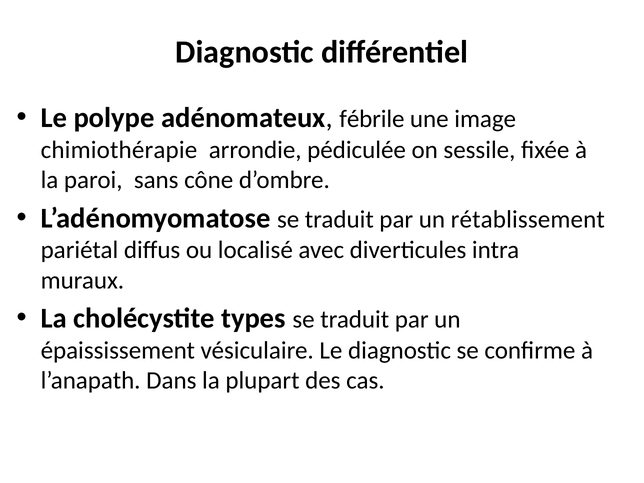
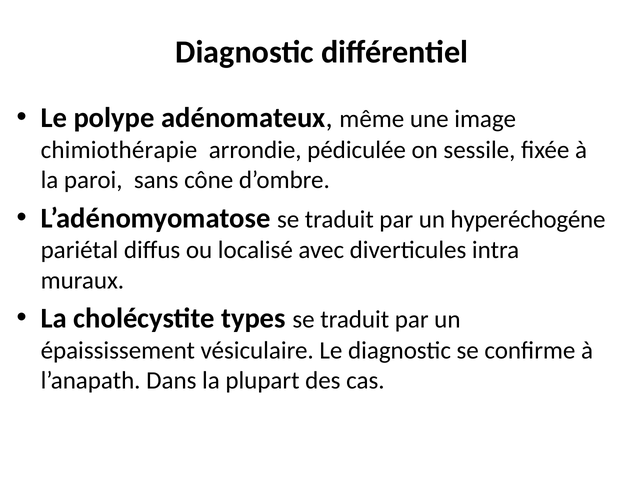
fébrile: fébrile -> même
rétablissement: rétablissement -> hyperéchogéne
